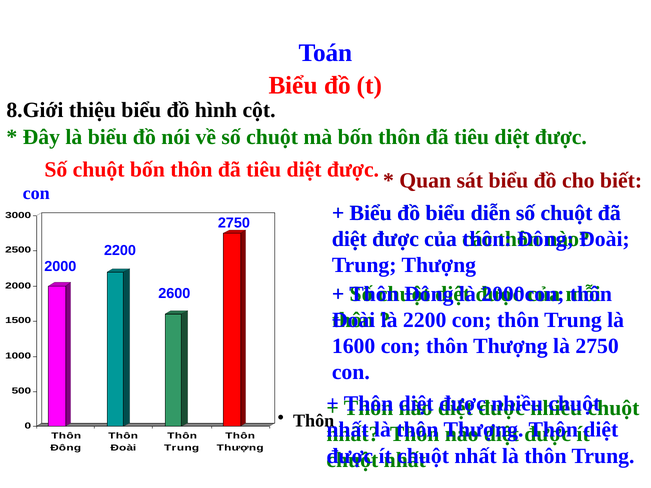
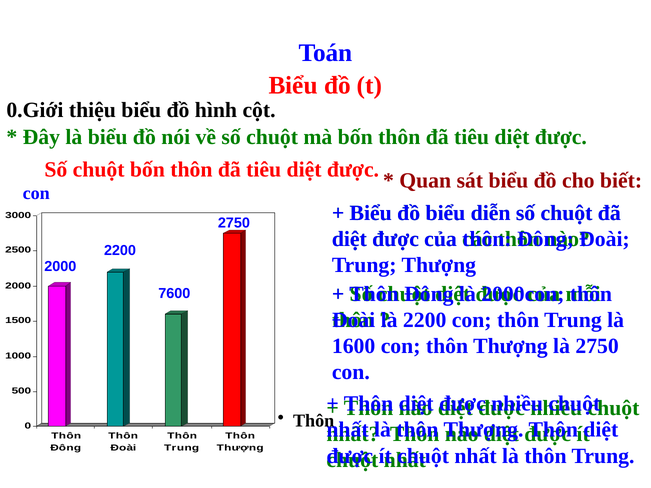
8.Giới: 8.Giới -> 0.Giới
2600: 2600 -> 7600
